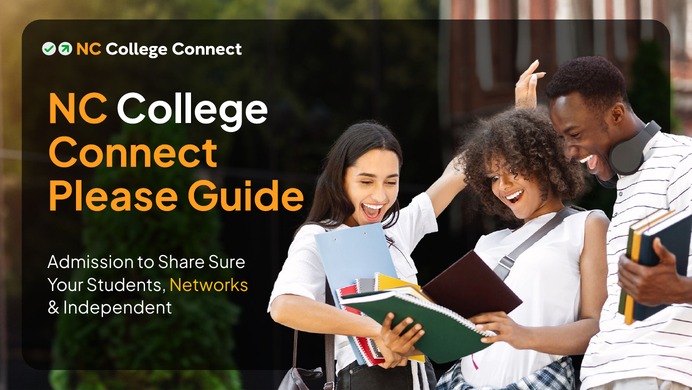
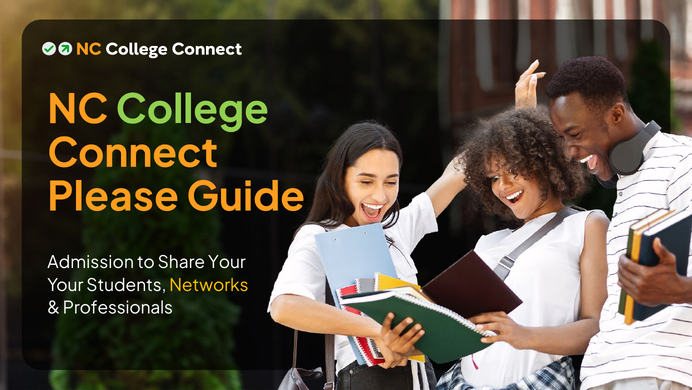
College colour: white -> light green
Share Sure: Sure -> Your
Independent: Independent -> Professionals
